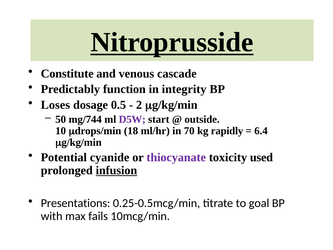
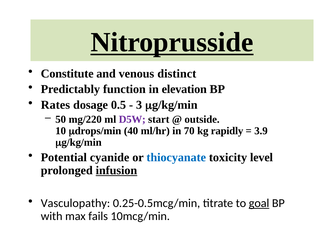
cascade: cascade -> distinct
integrity: integrity -> elevation
Loses: Loses -> Rates
2: 2 -> 3
mg/744: mg/744 -> mg/220
18: 18 -> 40
6.4: 6.4 -> 3.9
thiocyanate colour: purple -> blue
used: used -> level
Presentations: Presentations -> Vasculopathy
goal underline: none -> present
